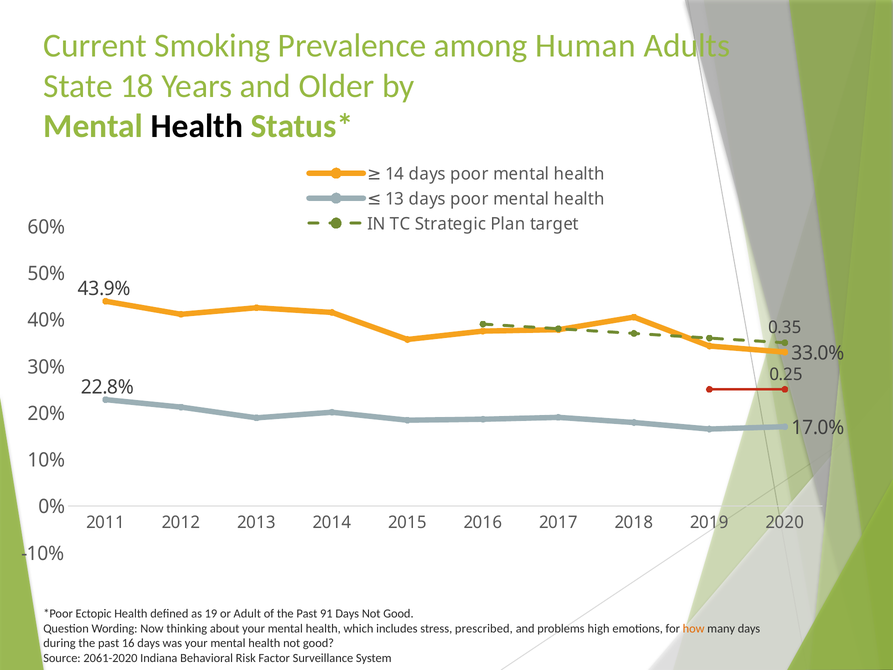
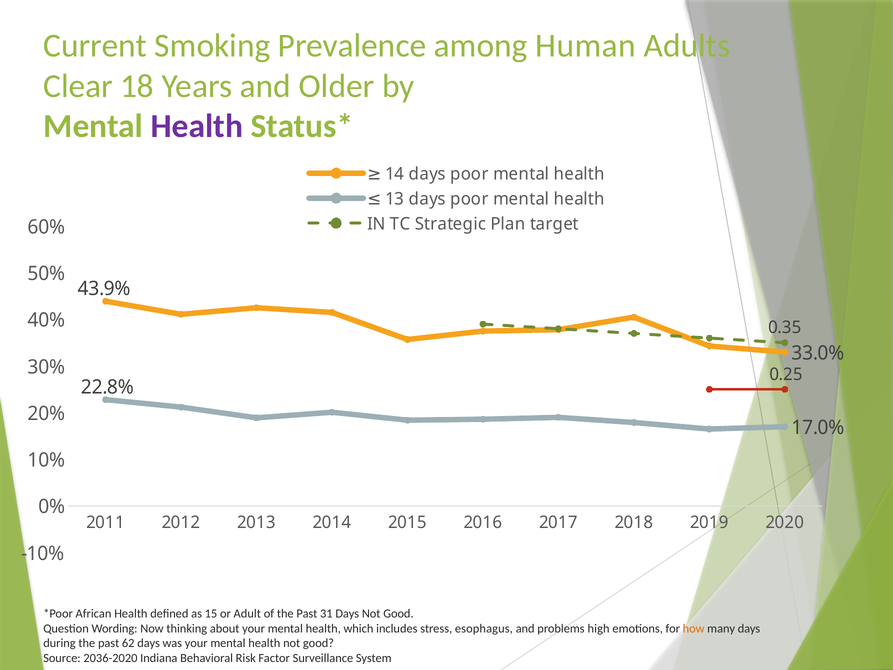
State: State -> Clear
Health at (197, 126) colour: black -> purple
Ectopic: Ectopic -> African
19: 19 -> 15
91: 91 -> 31
prescribed: prescribed -> esophagus
16: 16 -> 62
2061-2020: 2061-2020 -> 2036-2020
